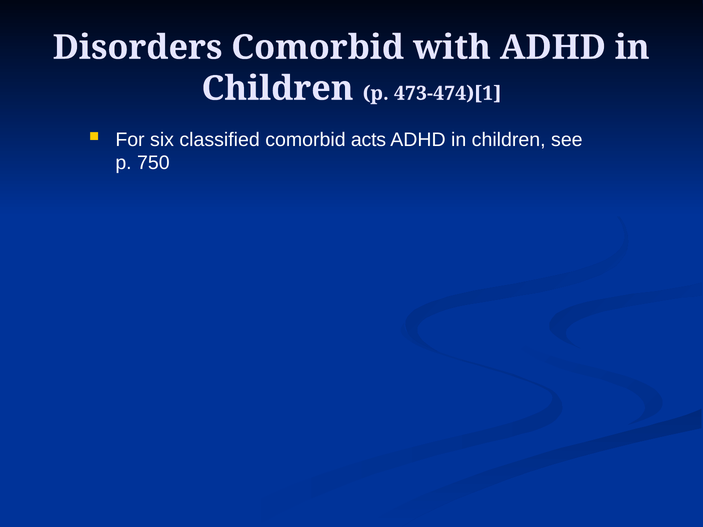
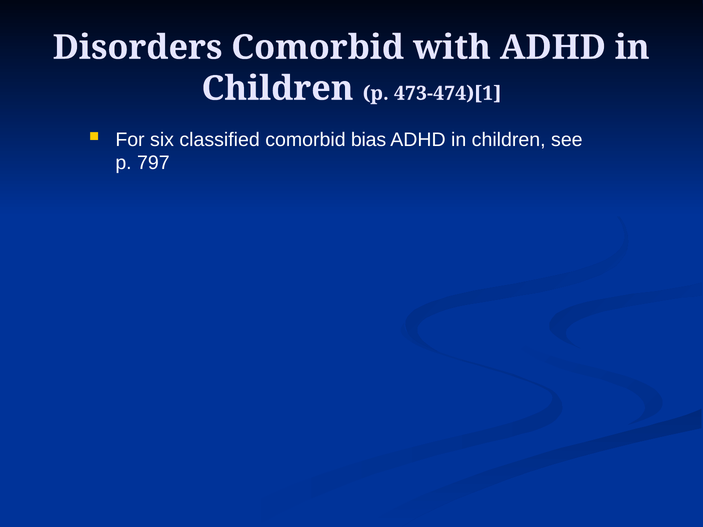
acts: acts -> bias
750: 750 -> 797
